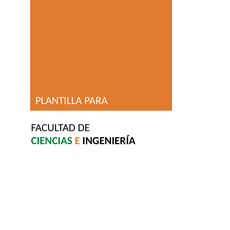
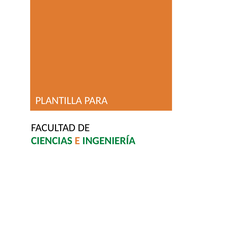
INGENIERÍA colour: black -> green
